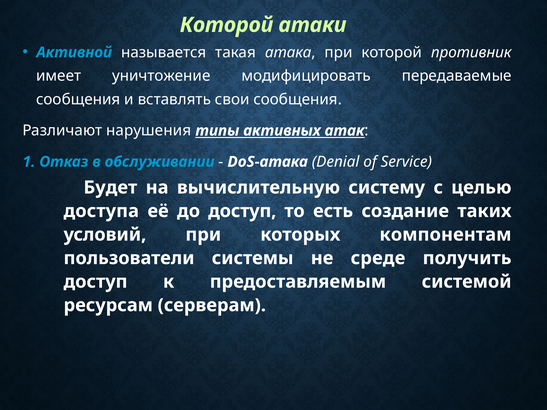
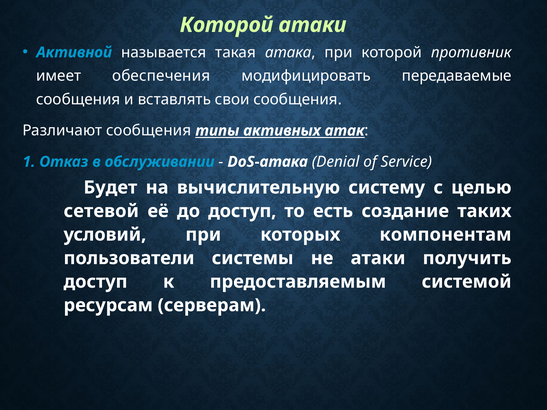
уничтожение: уничтожение -> обеспечения
Различают нарушения: нарушения -> сообщения
доступа: доступа -> сетевой
не среде: среде -> атаки
